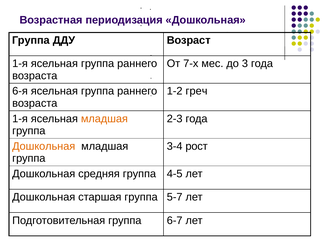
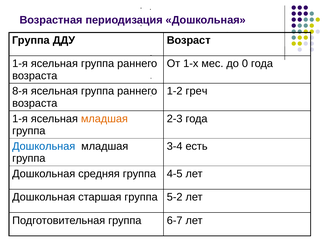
7-х: 7-х -> 1-х
3: 3 -> 0
6-я: 6-я -> 8-я
Дошкольная at (44, 146) colour: orange -> blue
рост: рост -> есть
5-7: 5-7 -> 5-2
